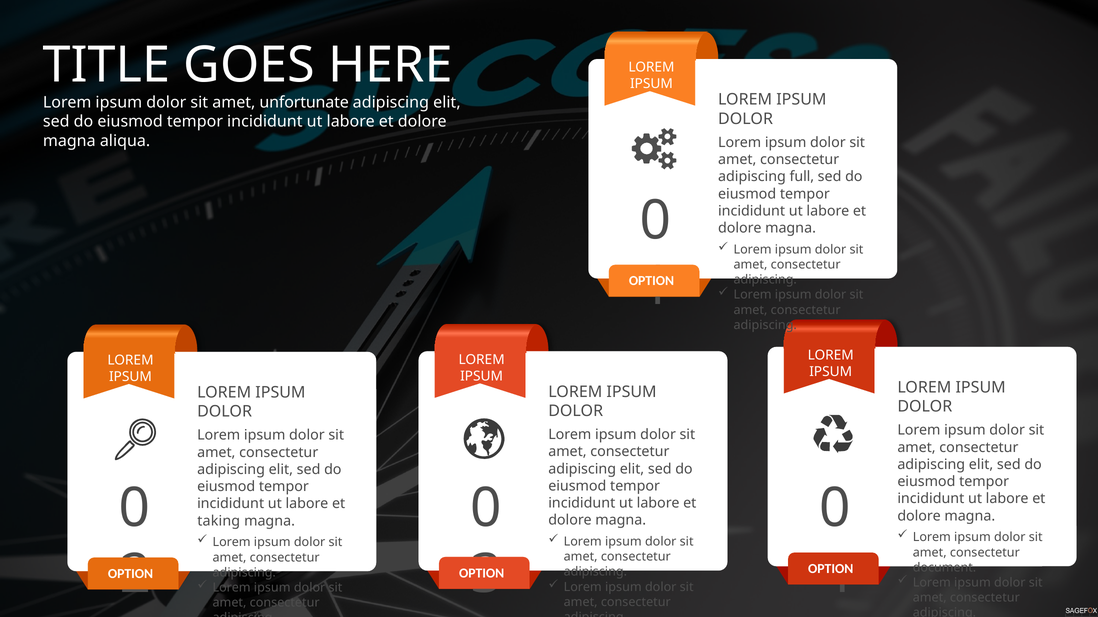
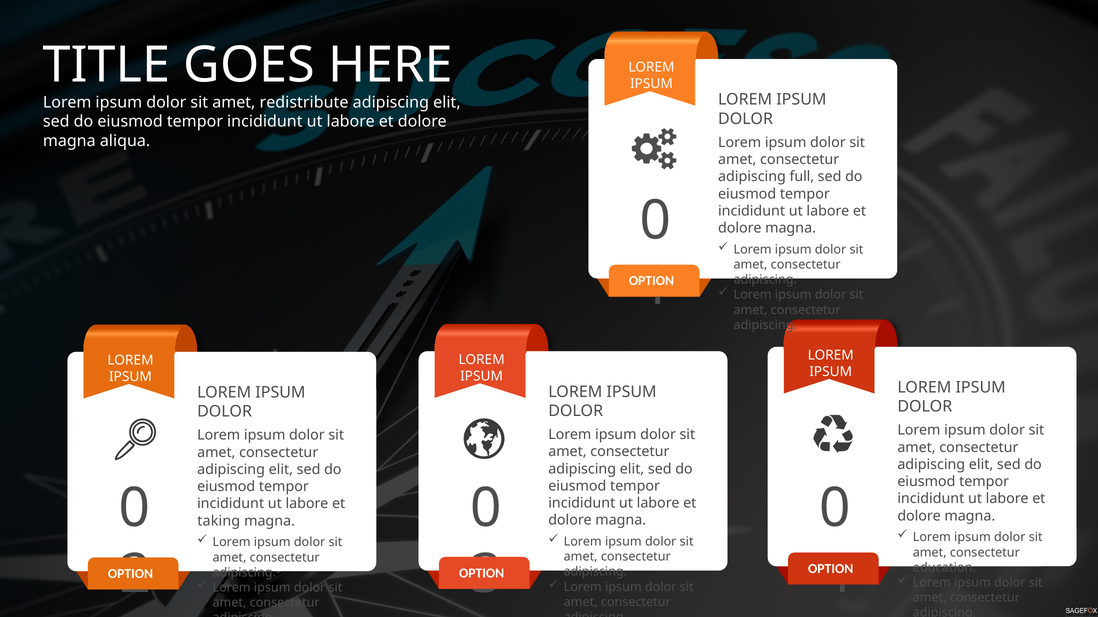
unfortunate: unfortunate -> redistribute
document: document -> education
